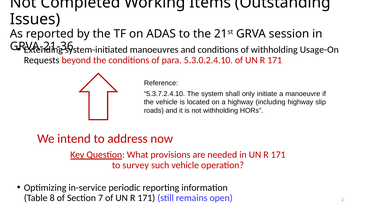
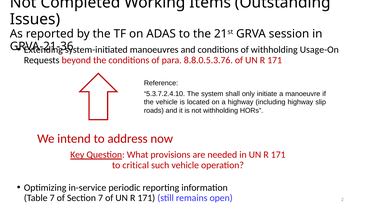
5.3.0.2.4.10: 5.3.0.2.4.10 -> 8.8.0.5.3.76
survey: survey -> critical
Table 8: 8 -> 7
